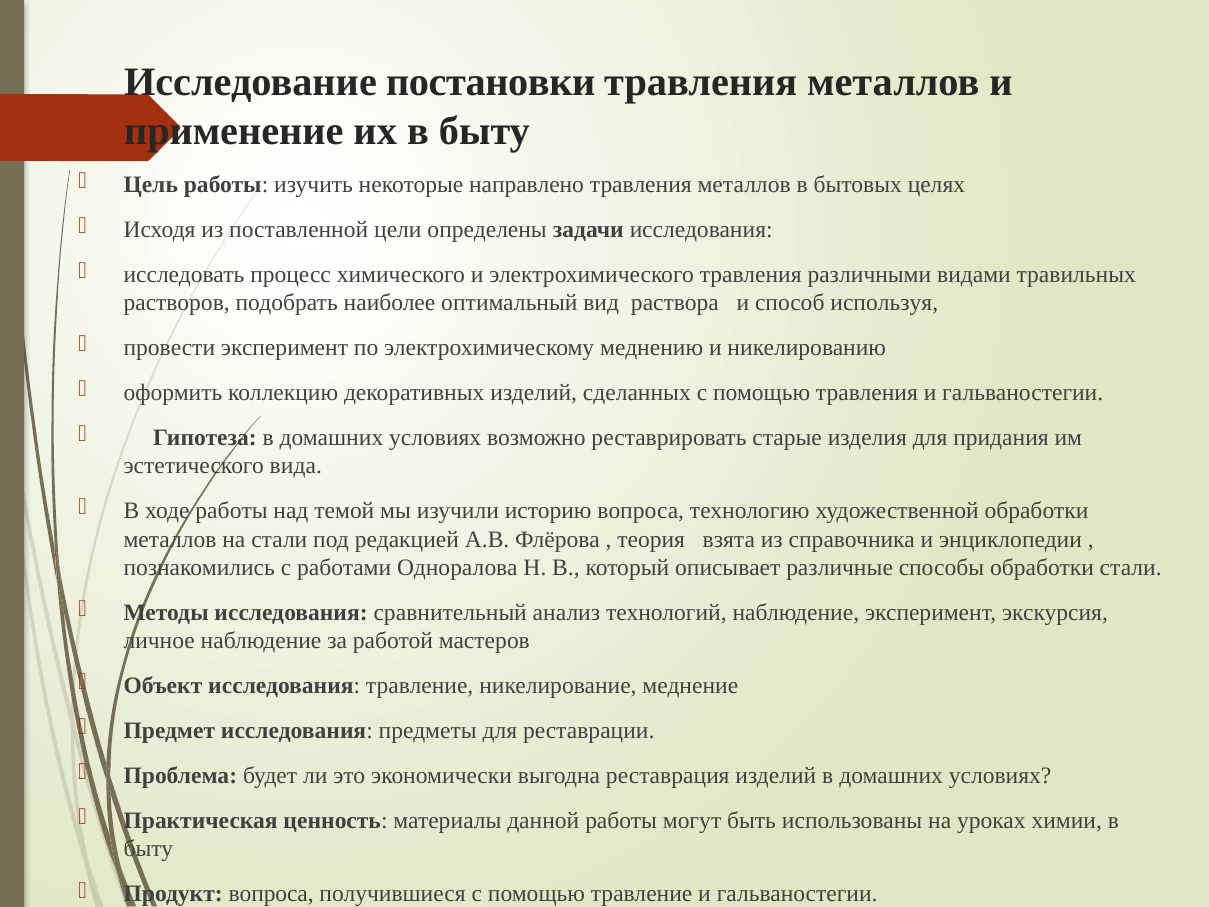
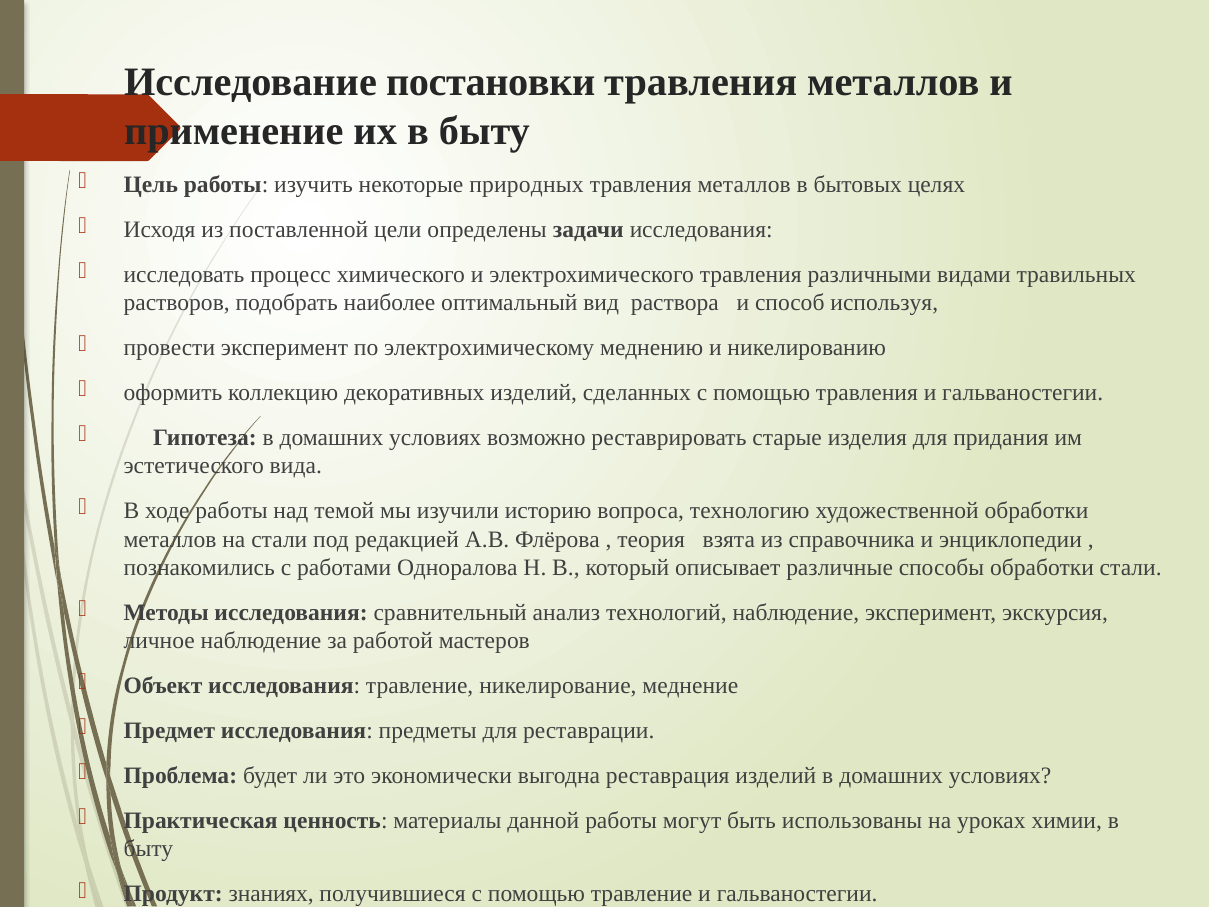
направлено: направлено -> природных
Продукт вопроса: вопроса -> знаниях
